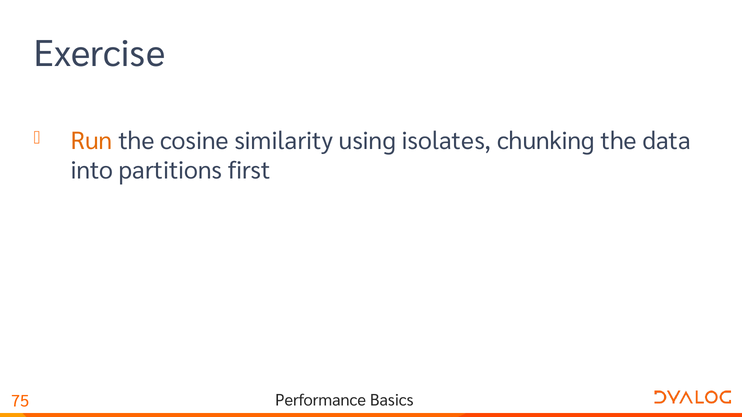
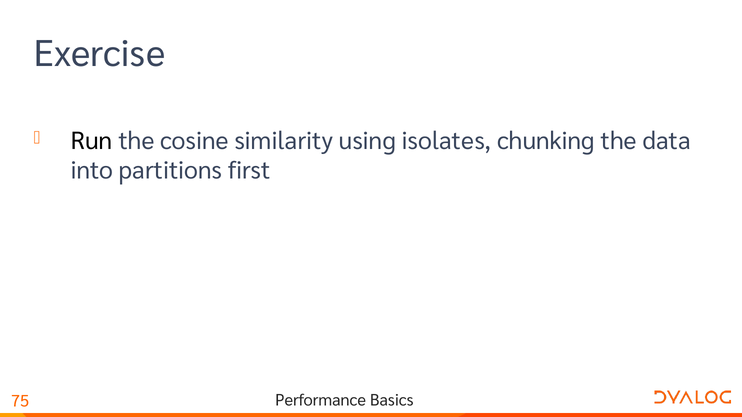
Run colour: orange -> black
